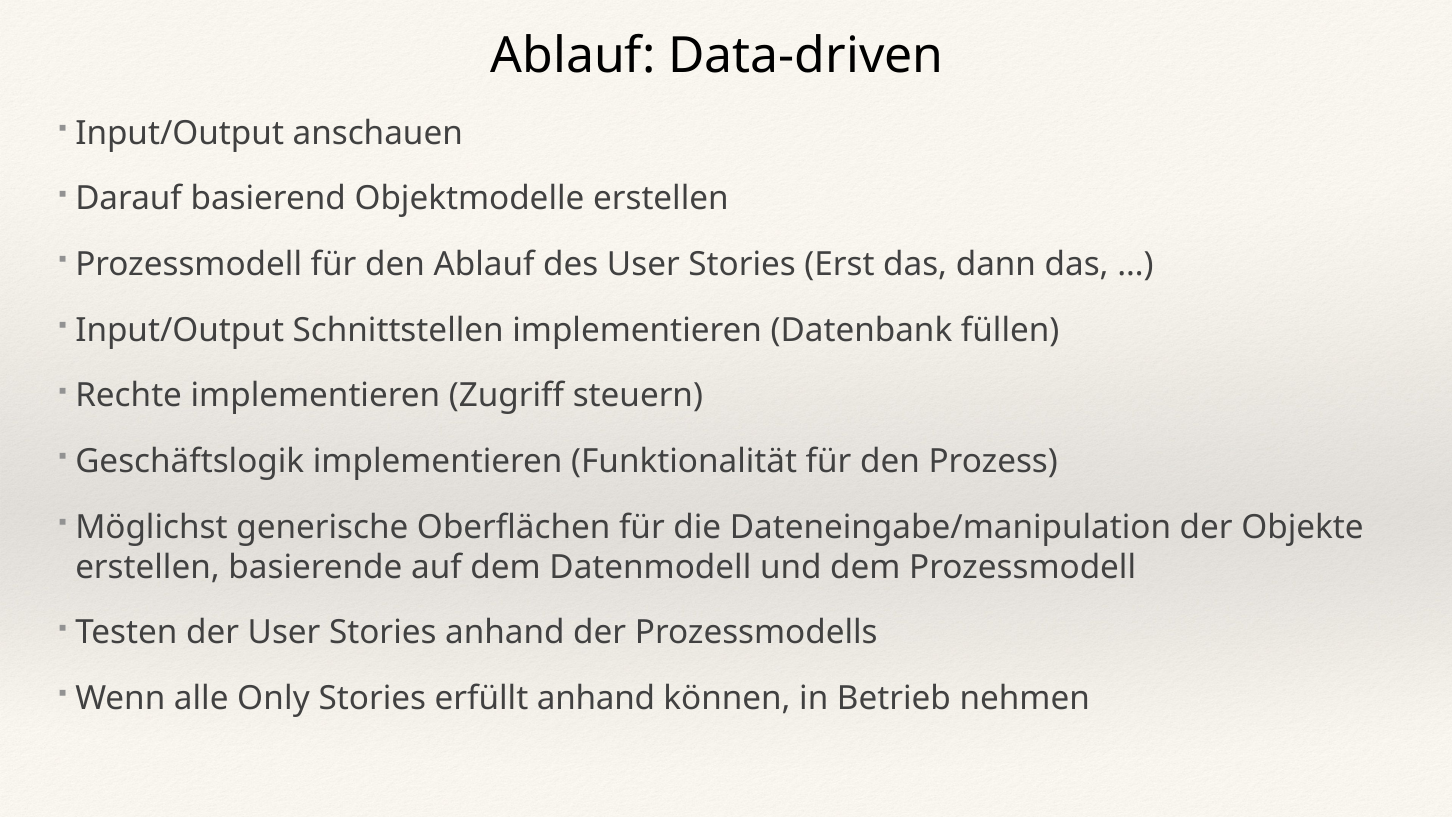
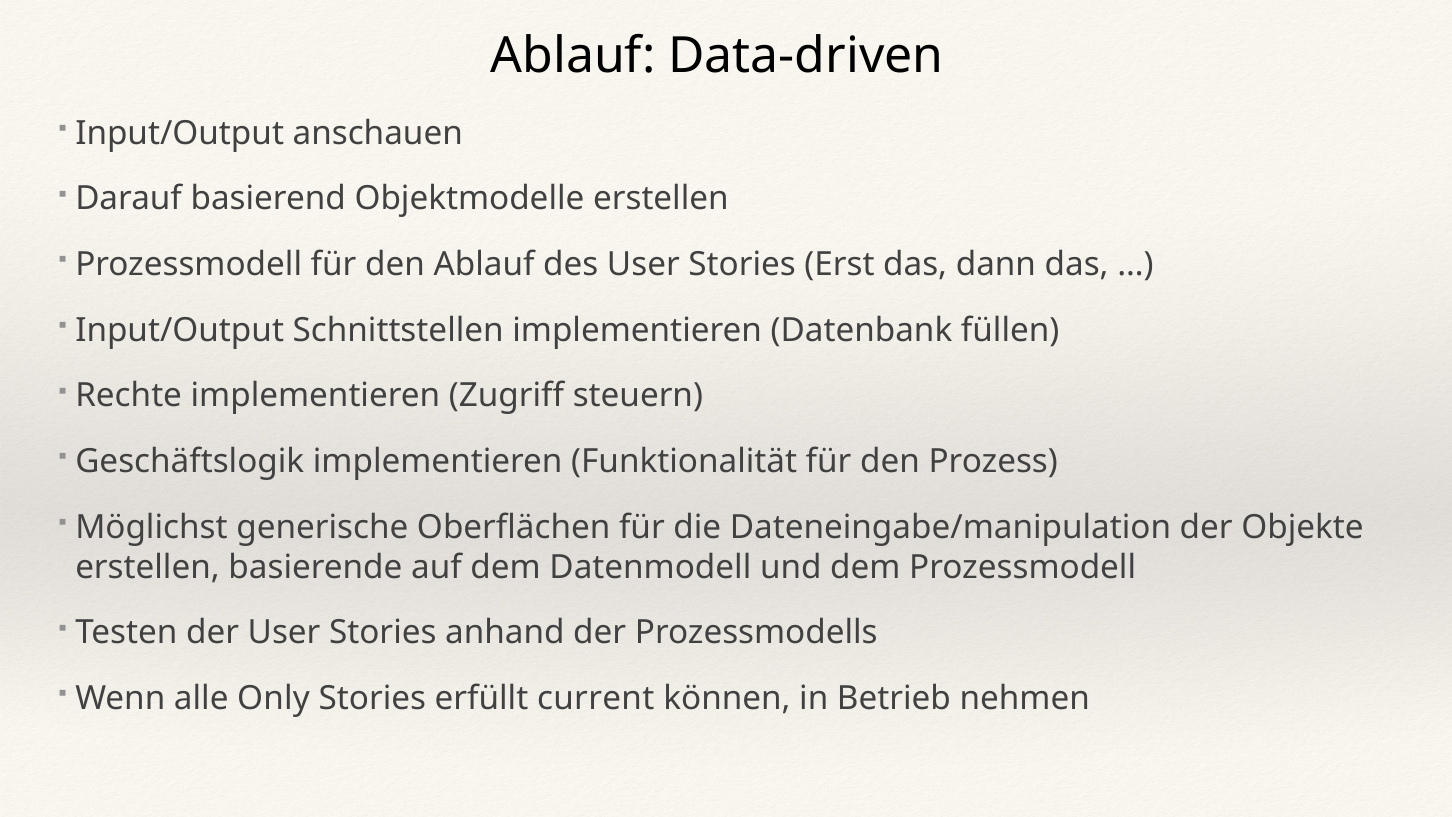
erfüllt anhand: anhand -> current
